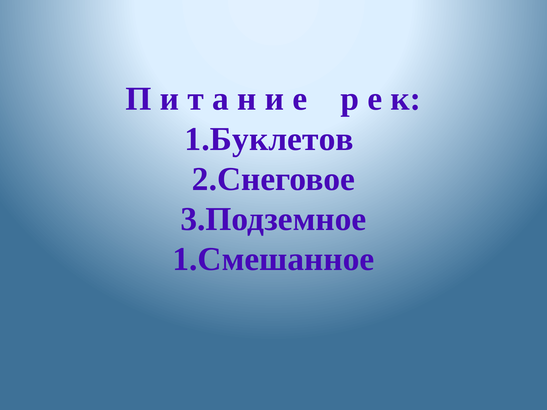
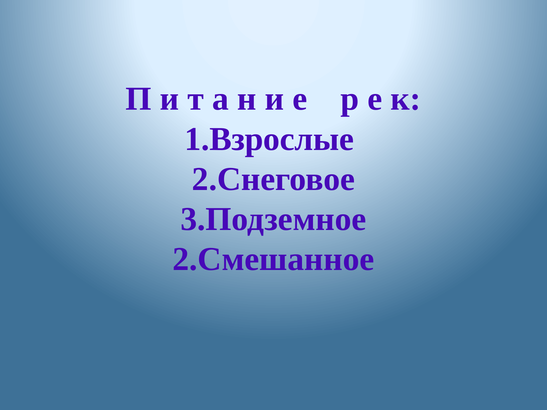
1.Буклетов: 1.Буклетов -> 1.Взрослые
1.Смешанное: 1.Смешанное -> 2.Смешанное
